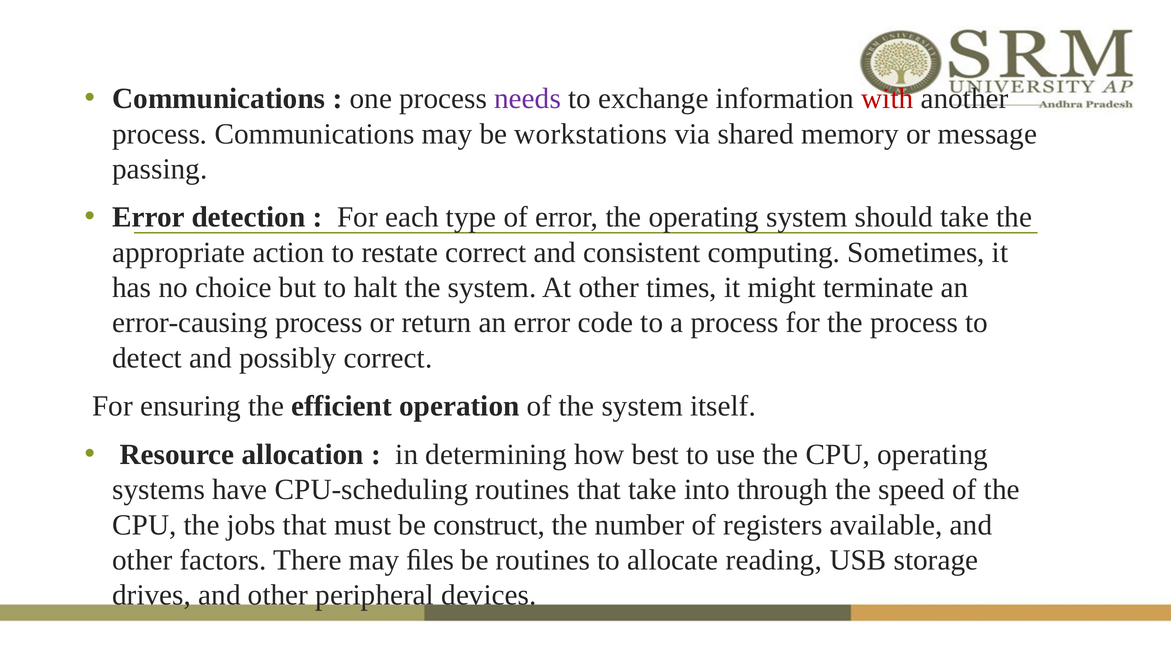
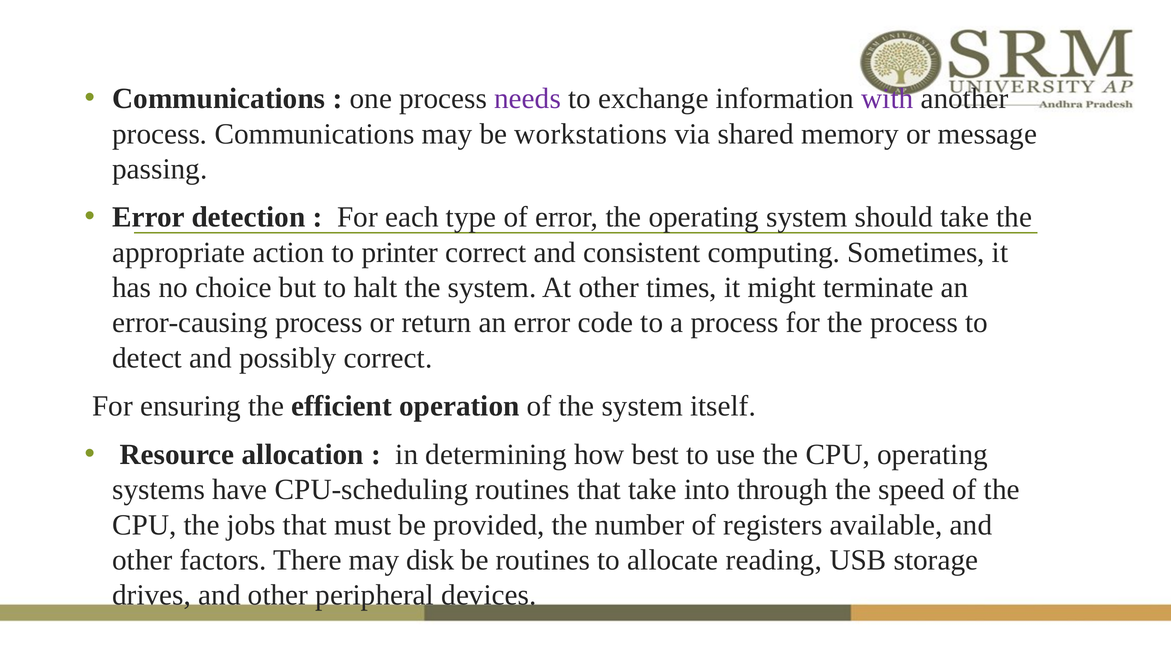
with colour: red -> purple
restate: restate -> printer
construct: construct -> provided
ﬁles: ﬁles -> disk
